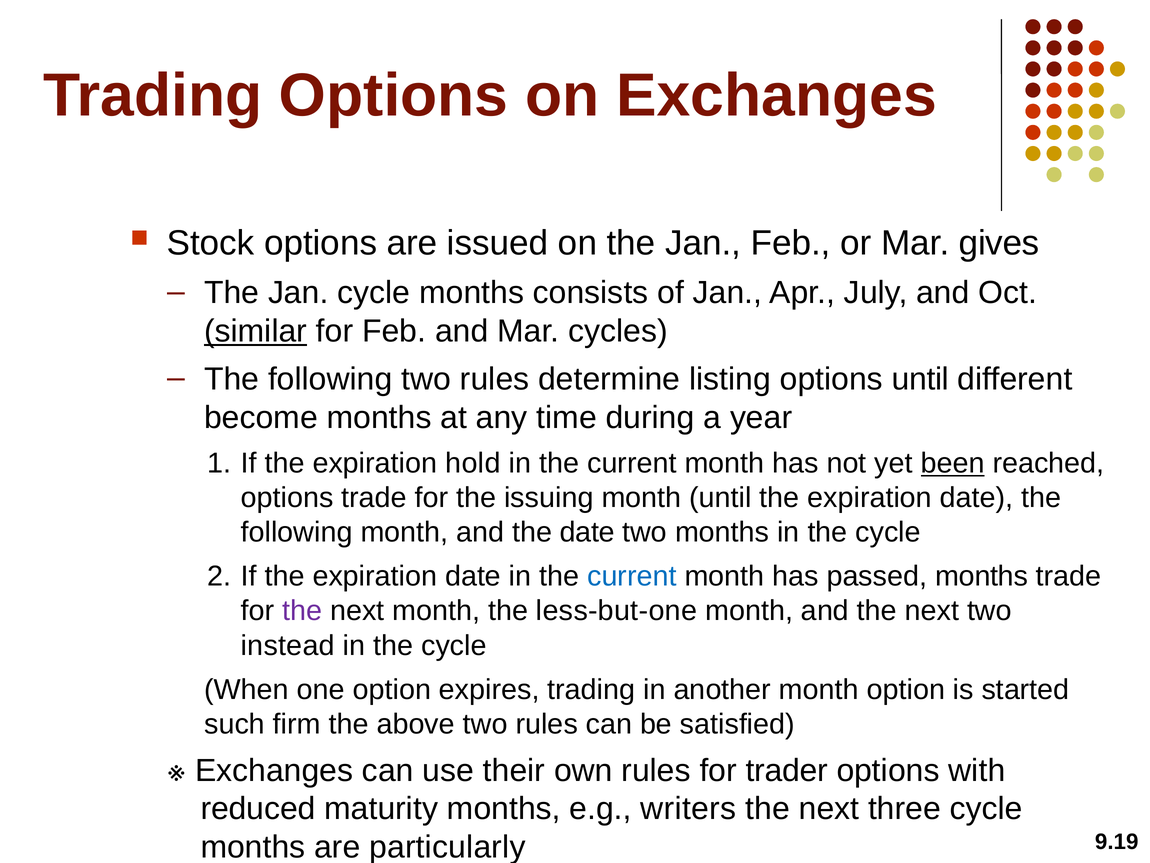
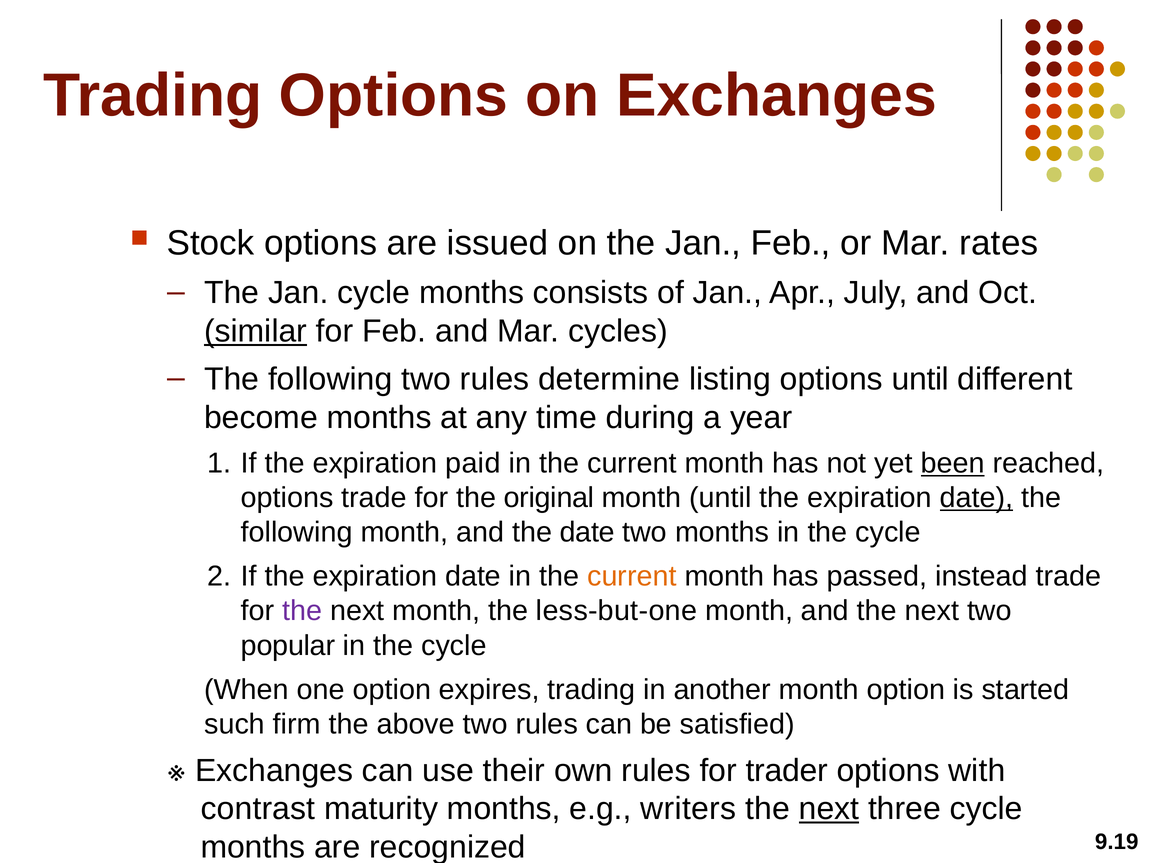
gives: gives -> rates
hold: hold -> paid
issuing: issuing -> original
date at (977, 498) underline: none -> present
current at (632, 576) colour: blue -> orange
passed months: months -> instead
instead: instead -> popular
reduced: reduced -> contrast
next at (829, 808) underline: none -> present
particularly: particularly -> recognized
